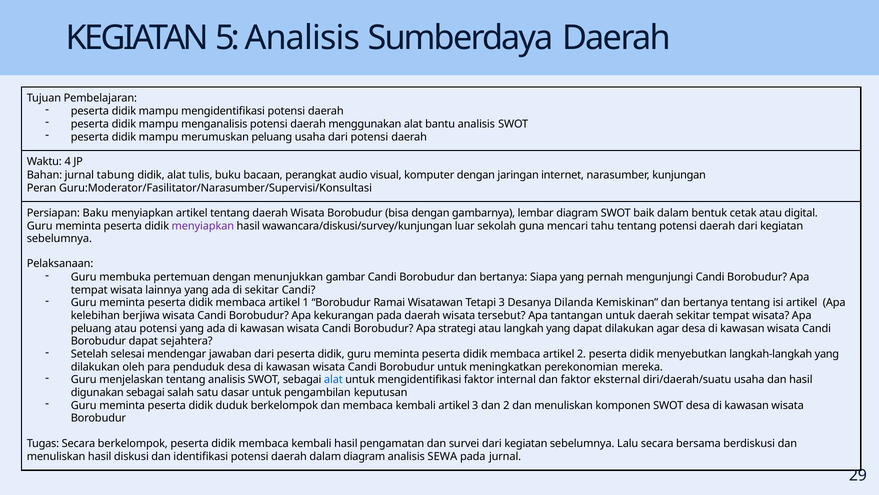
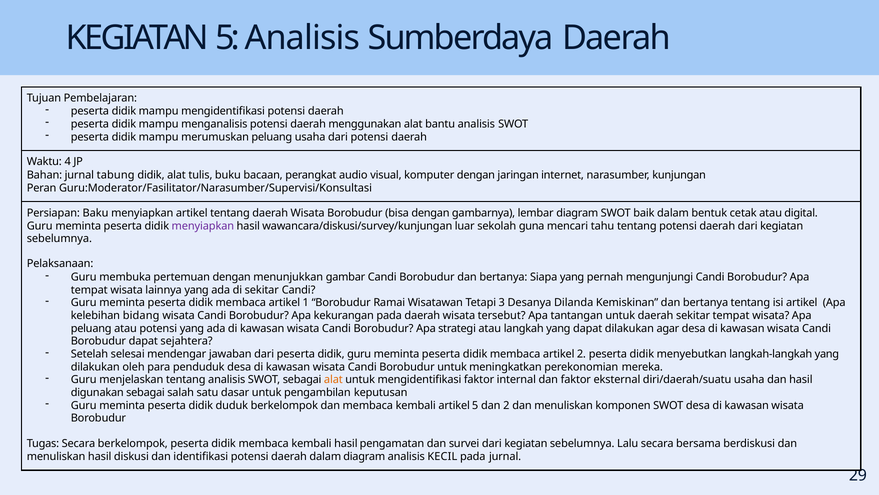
berjiwa: berjiwa -> bidang
alat at (333, 379) colour: blue -> orange
artikel 3: 3 -> 5
SEWA: SEWA -> KECIL
